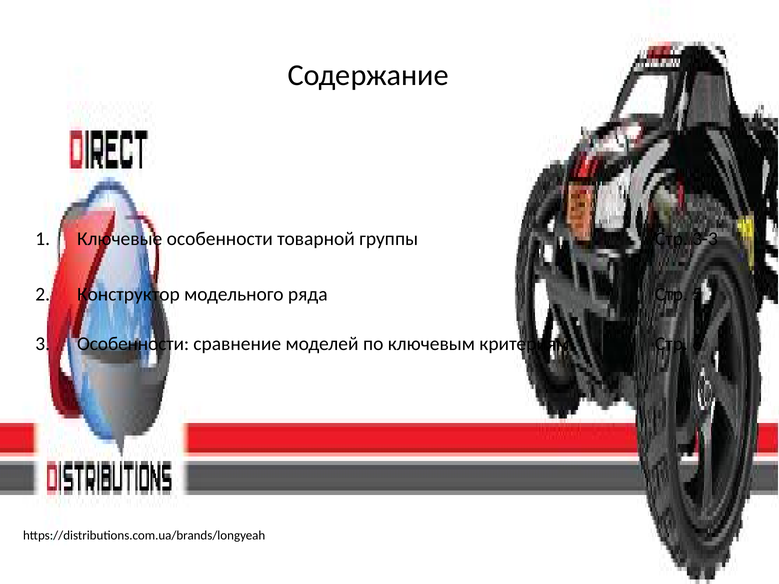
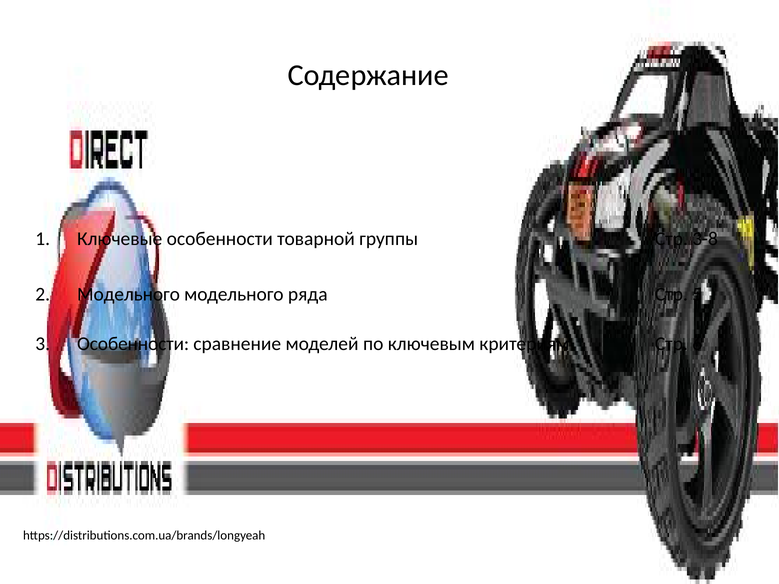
3-3: 3-3 -> 3-8
2 Конструктор: Конструктор -> Модельного
